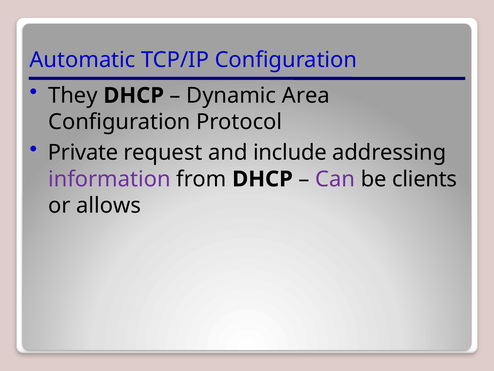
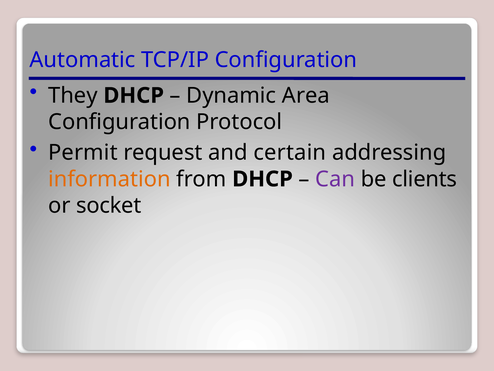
Private: Private -> Permit
include: include -> certain
information colour: purple -> orange
allows: allows -> socket
